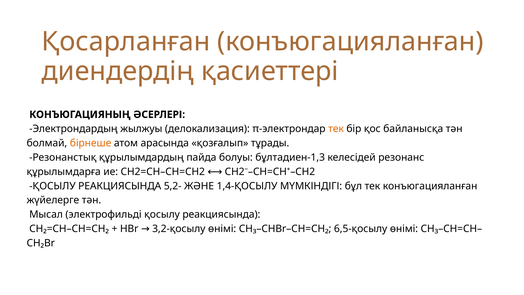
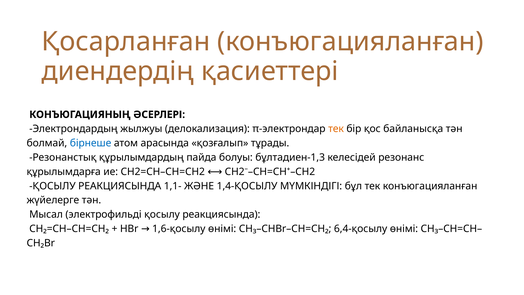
бірнеше colour: orange -> blue
5,2-: 5,2- -> 1,1-
3,2-қосылу: 3,2-қосылу -> 1,6-қосылу
6,5-қосылу: 6,5-қосылу -> 6,4-қосылу
